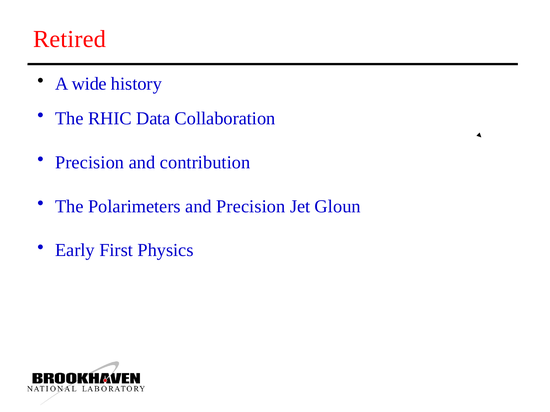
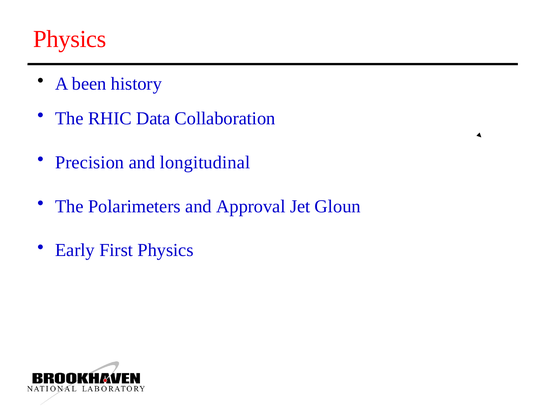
Retired at (70, 39): Retired -> Physics
wide: wide -> been
contribution: contribution -> longitudinal
and Precision: Precision -> Approval
